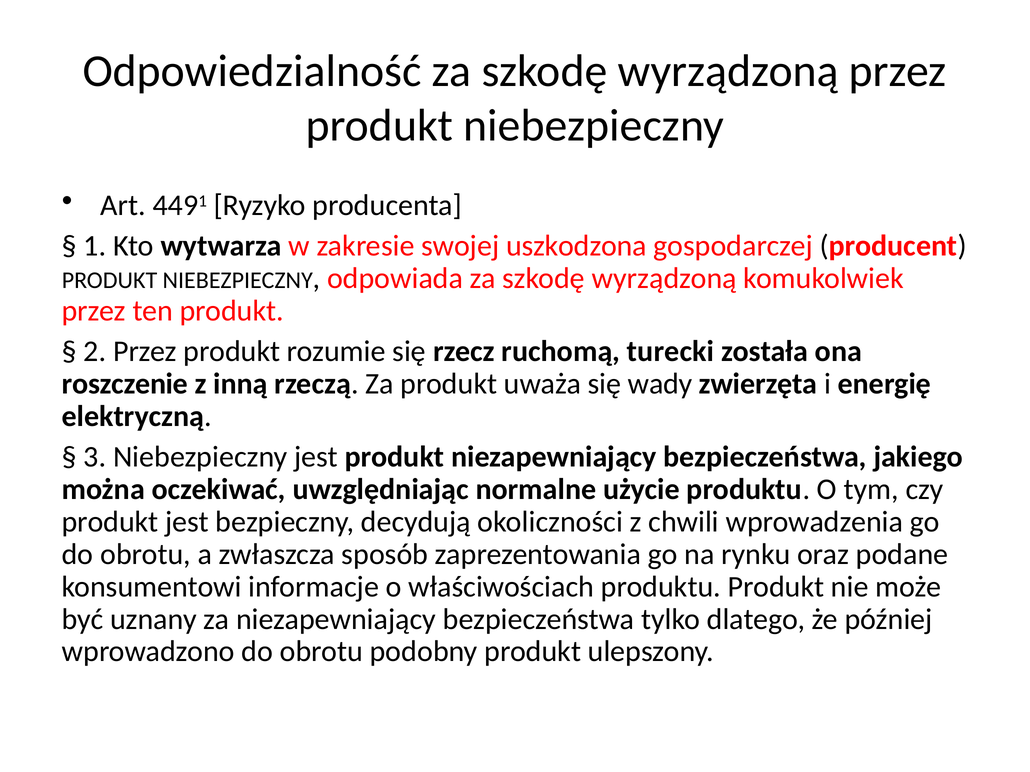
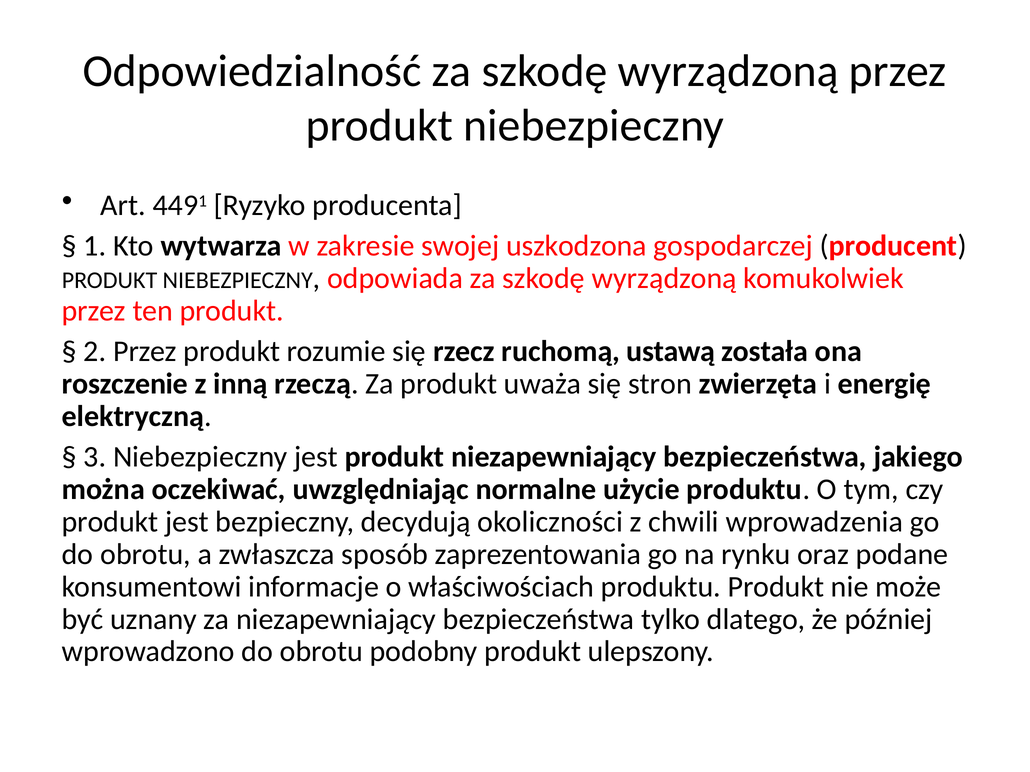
turecki: turecki -> ustawą
wady: wady -> stron
